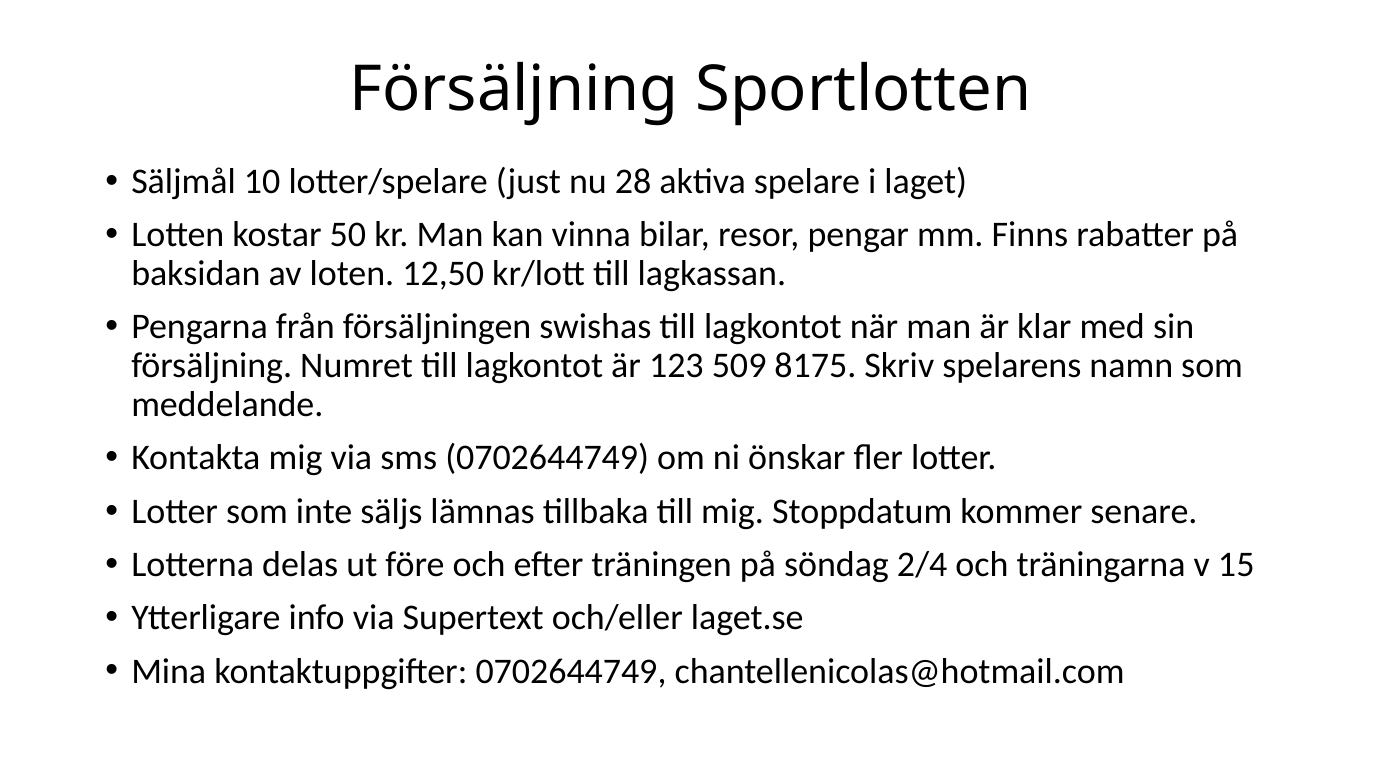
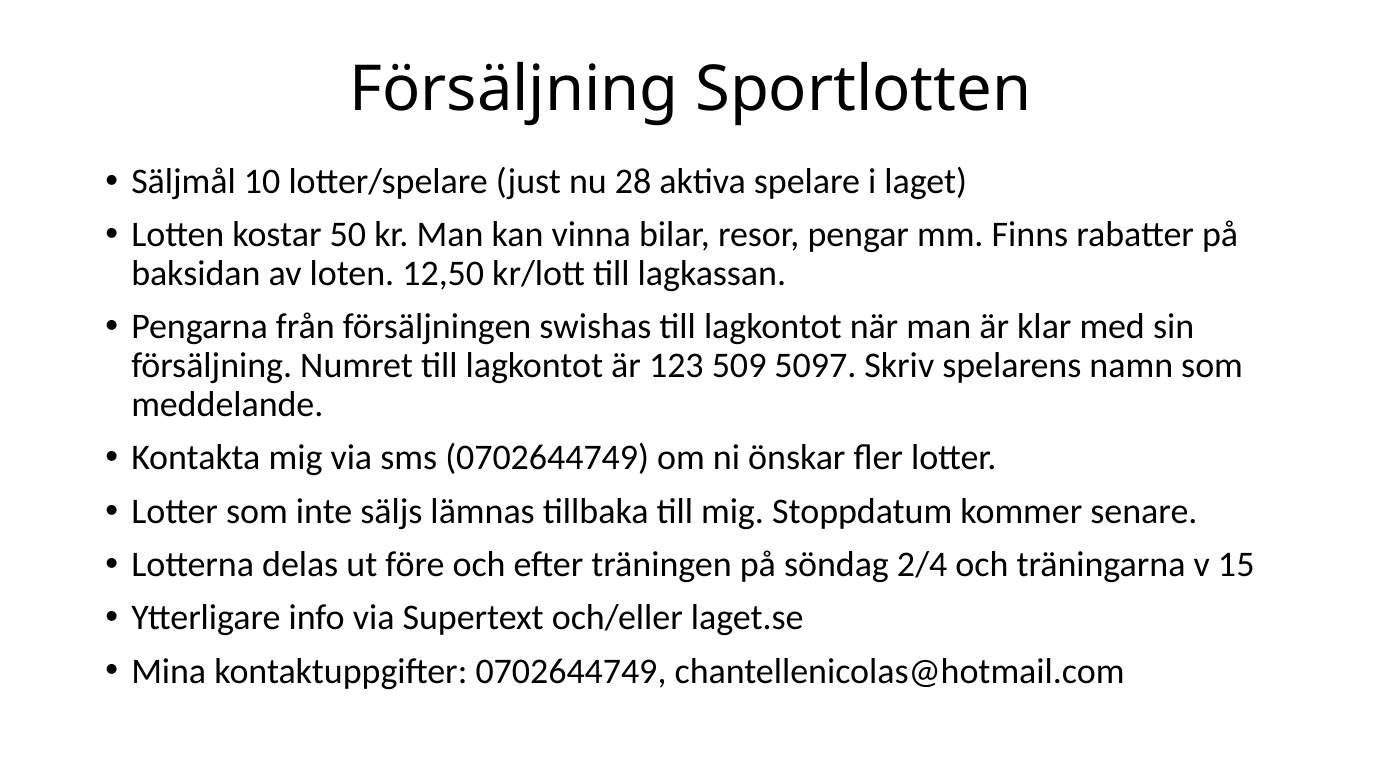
8175: 8175 -> 5097
